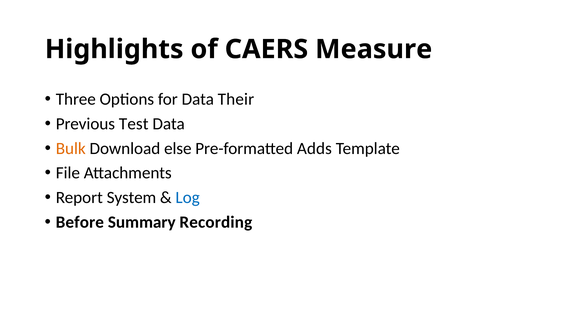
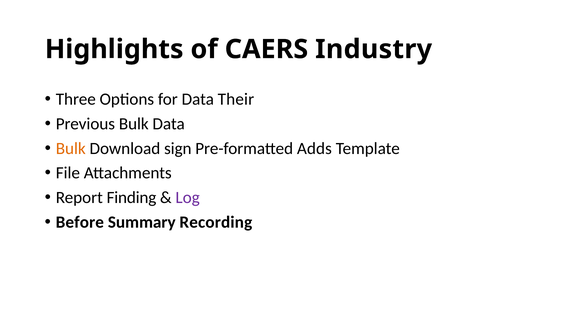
Measure: Measure -> Industry
Previous Test: Test -> Bulk
else: else -> sign
System: System -> Finding
Log colour: blue -> purple
